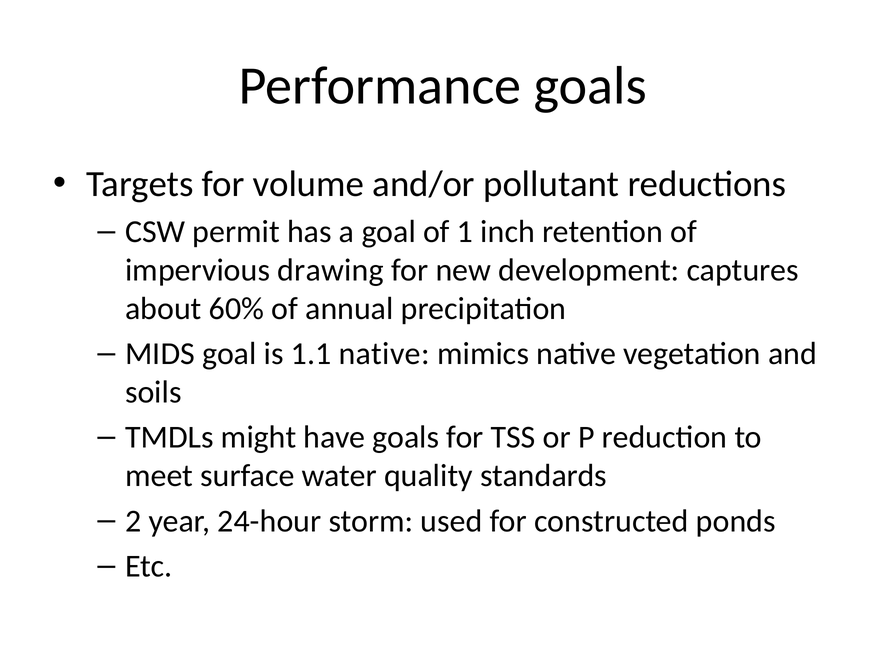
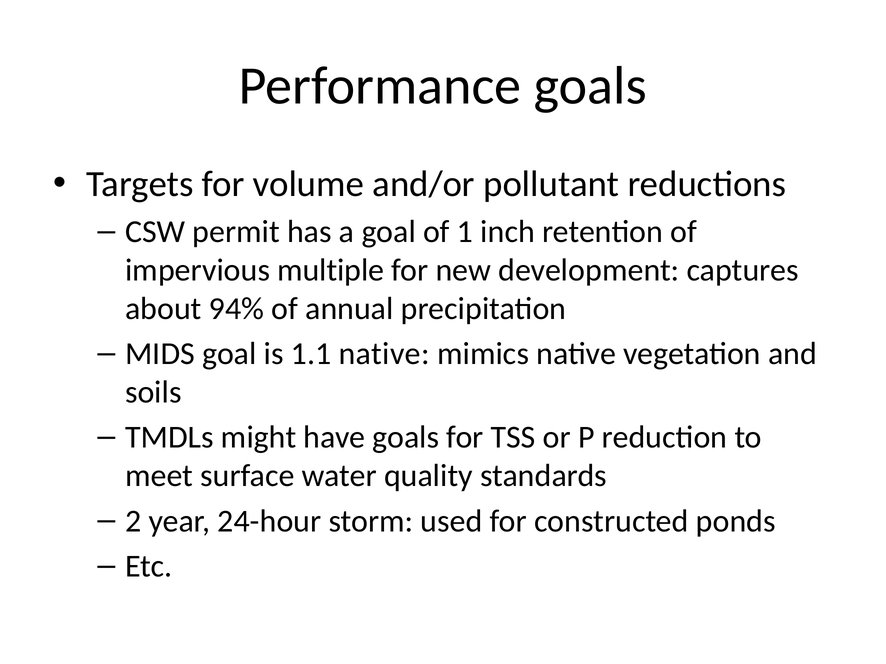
drawing: drawing -> multiple
60%: 60% -> 94%
